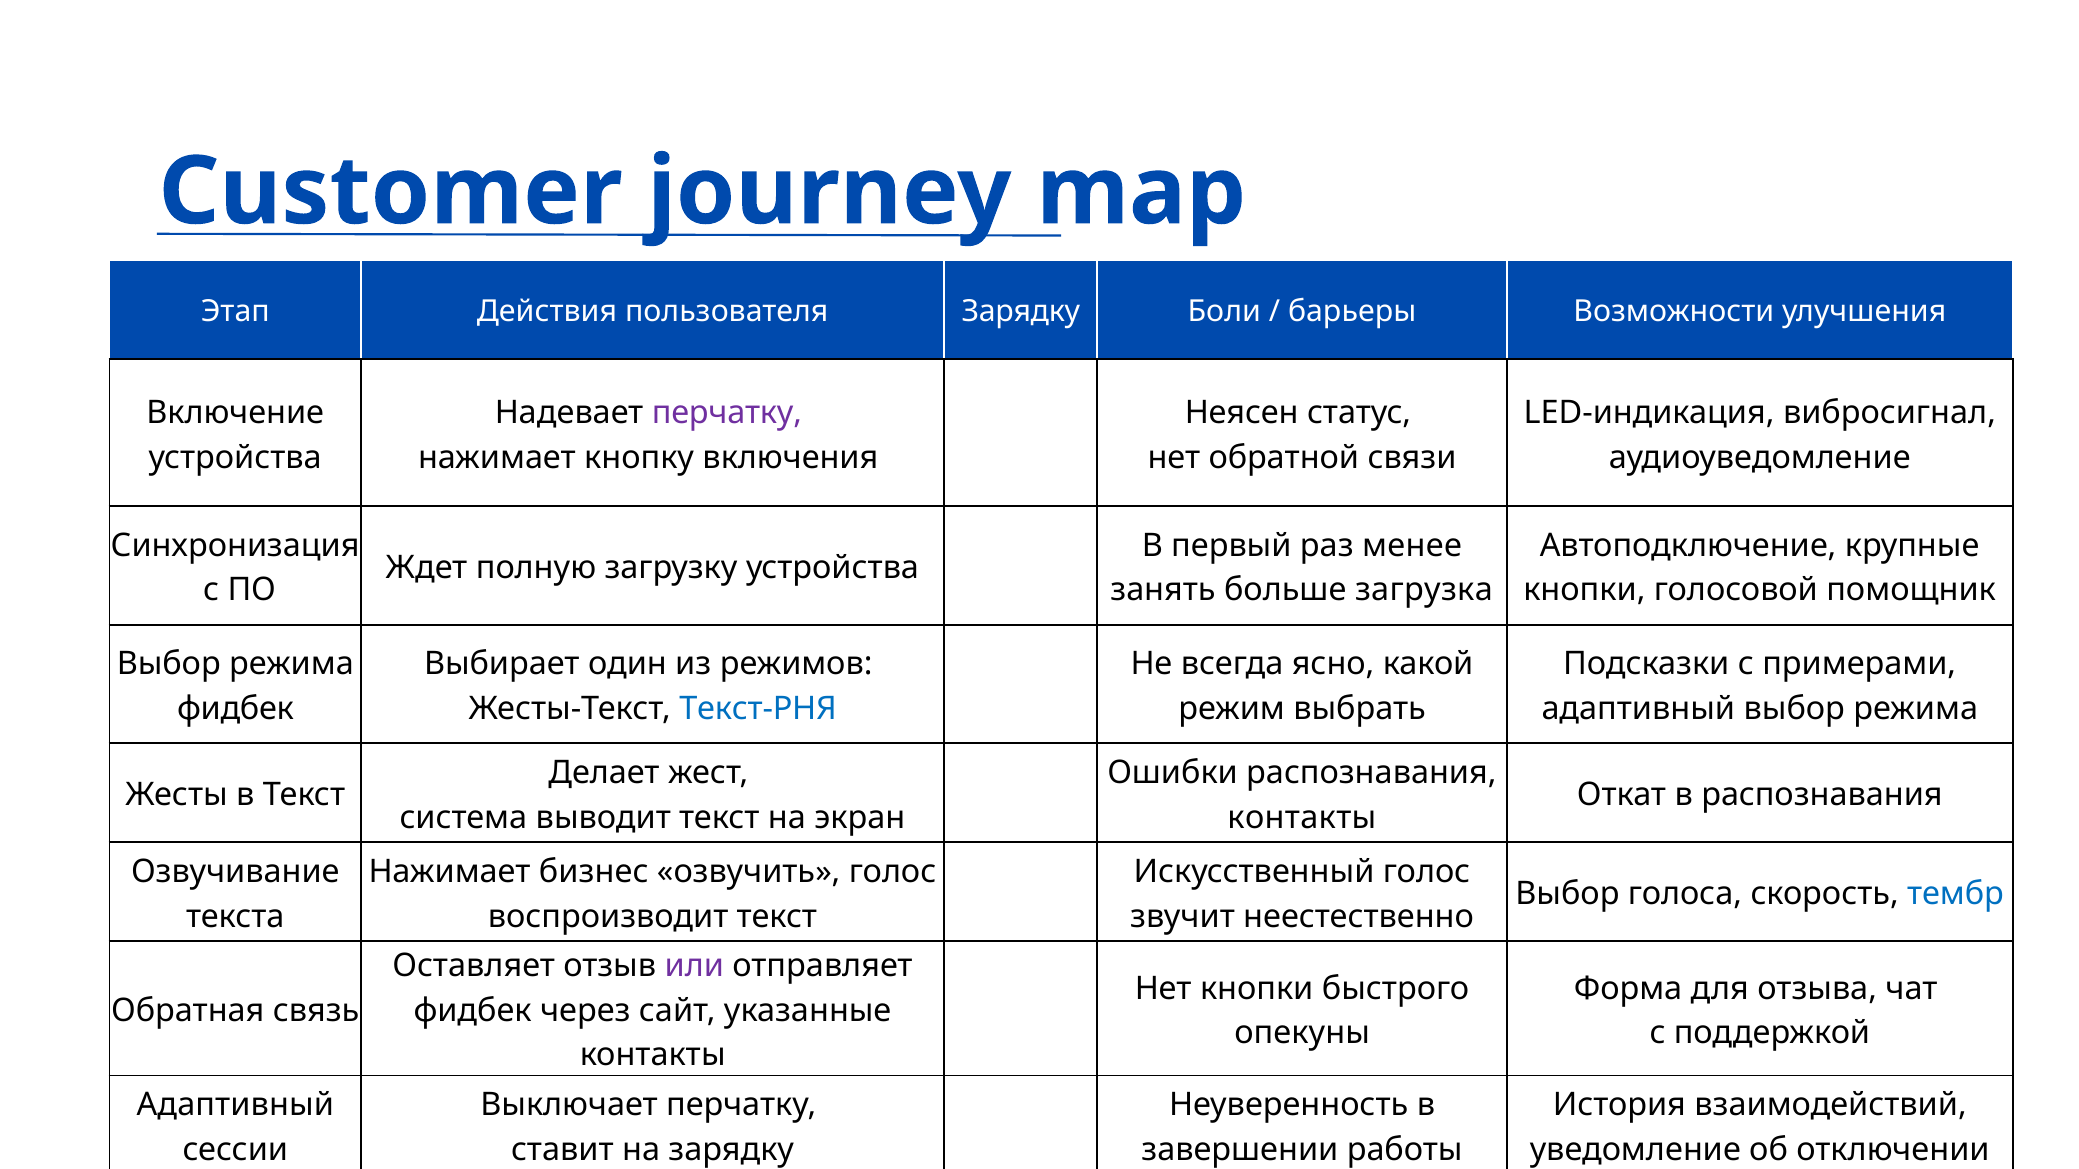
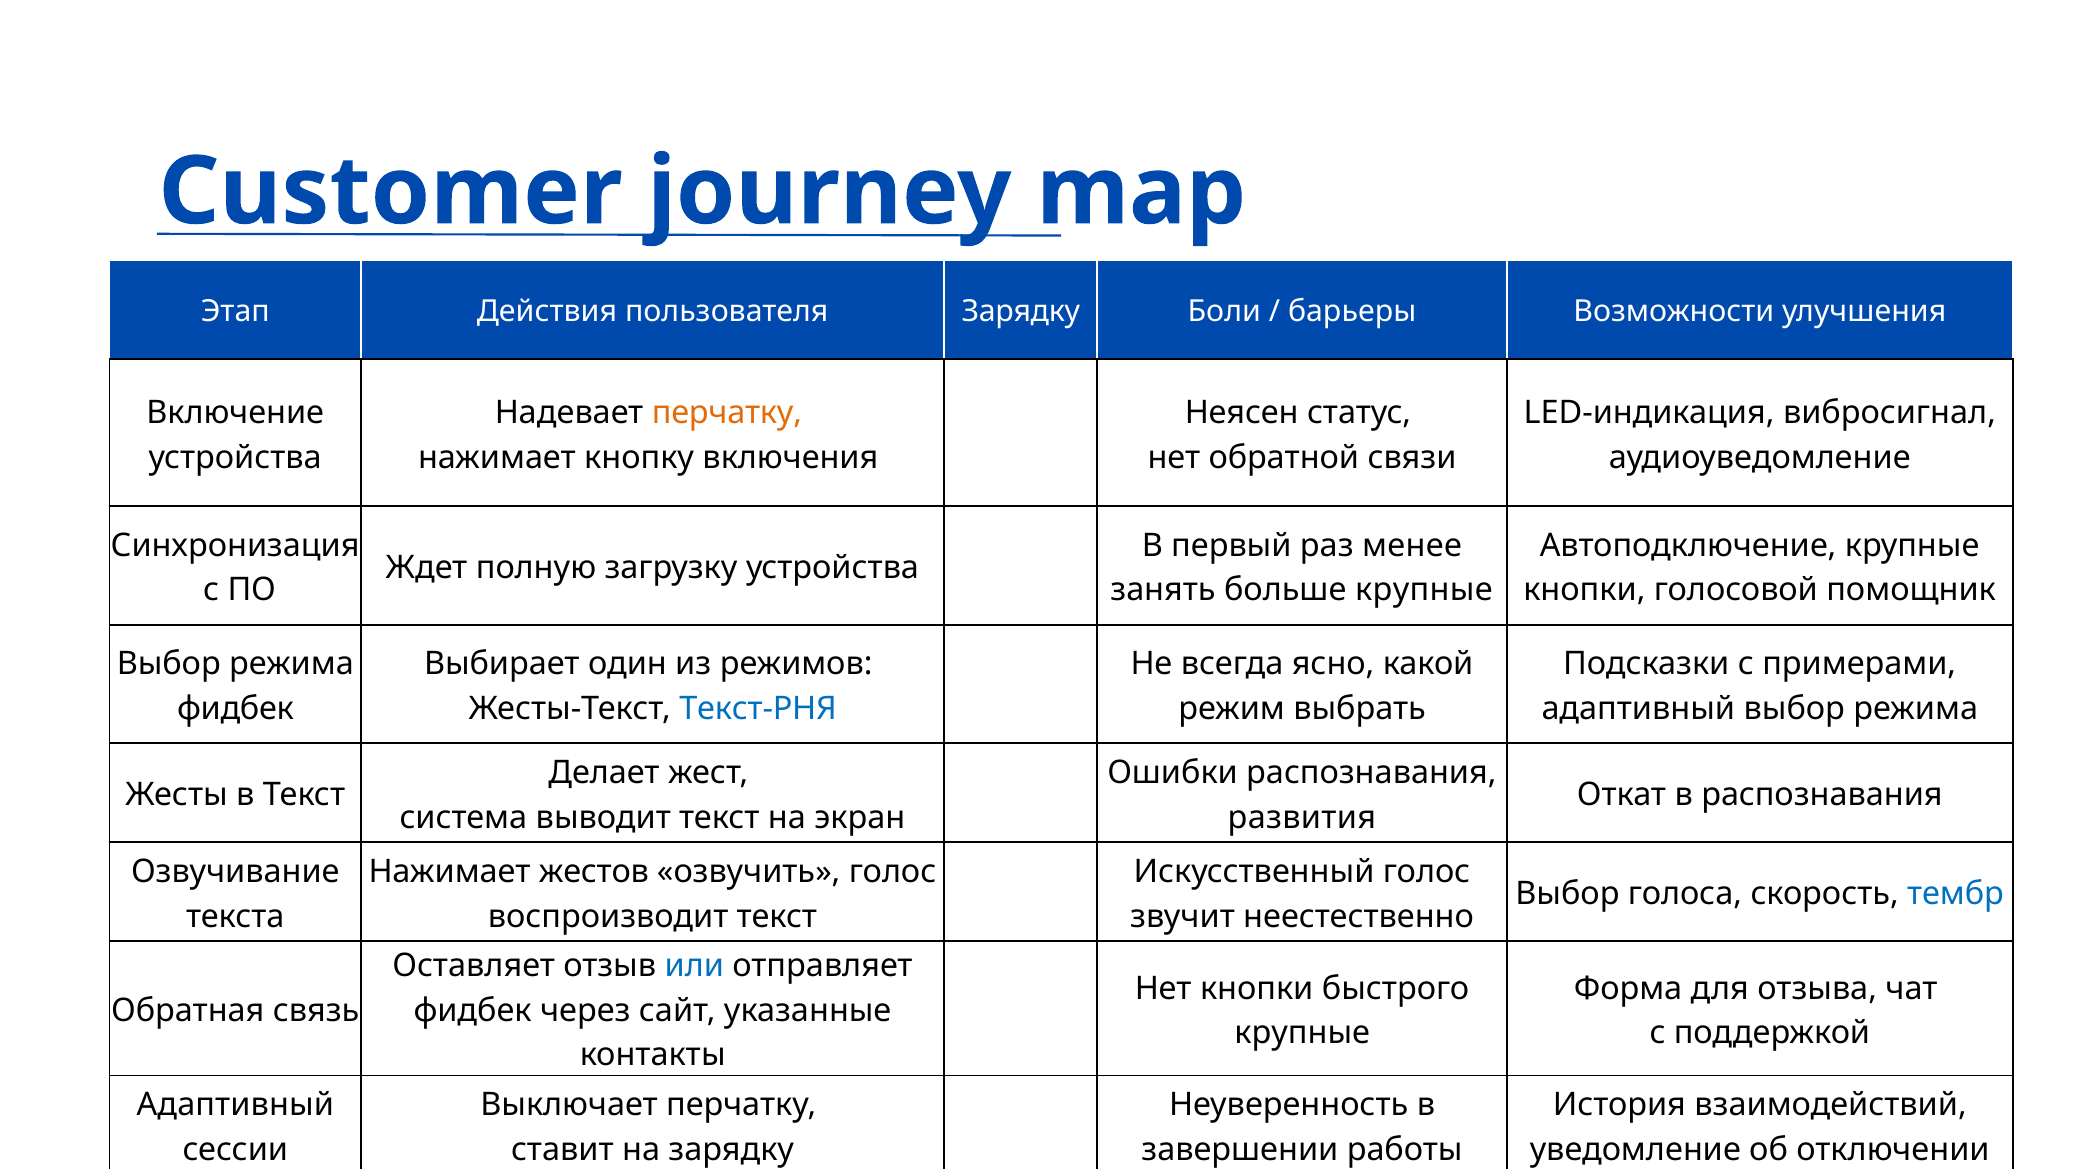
перчатку at (727, 413) colour: purple -> orange
больше загрузка: загрузка -> крупные
контакты at (1302, 818): контакты -> развития
бизнес: бизнес -> жестов
или colour: purple -> blue
опекуны at (1302, 1033): опекуны -> крупные
